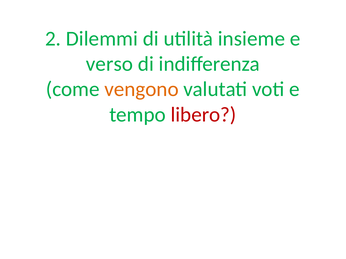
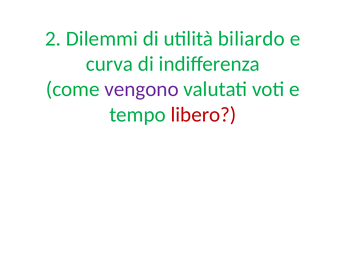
insieme: insieme -> biliardo
verso: verso -> curva
vengono colour: orange -> purple
